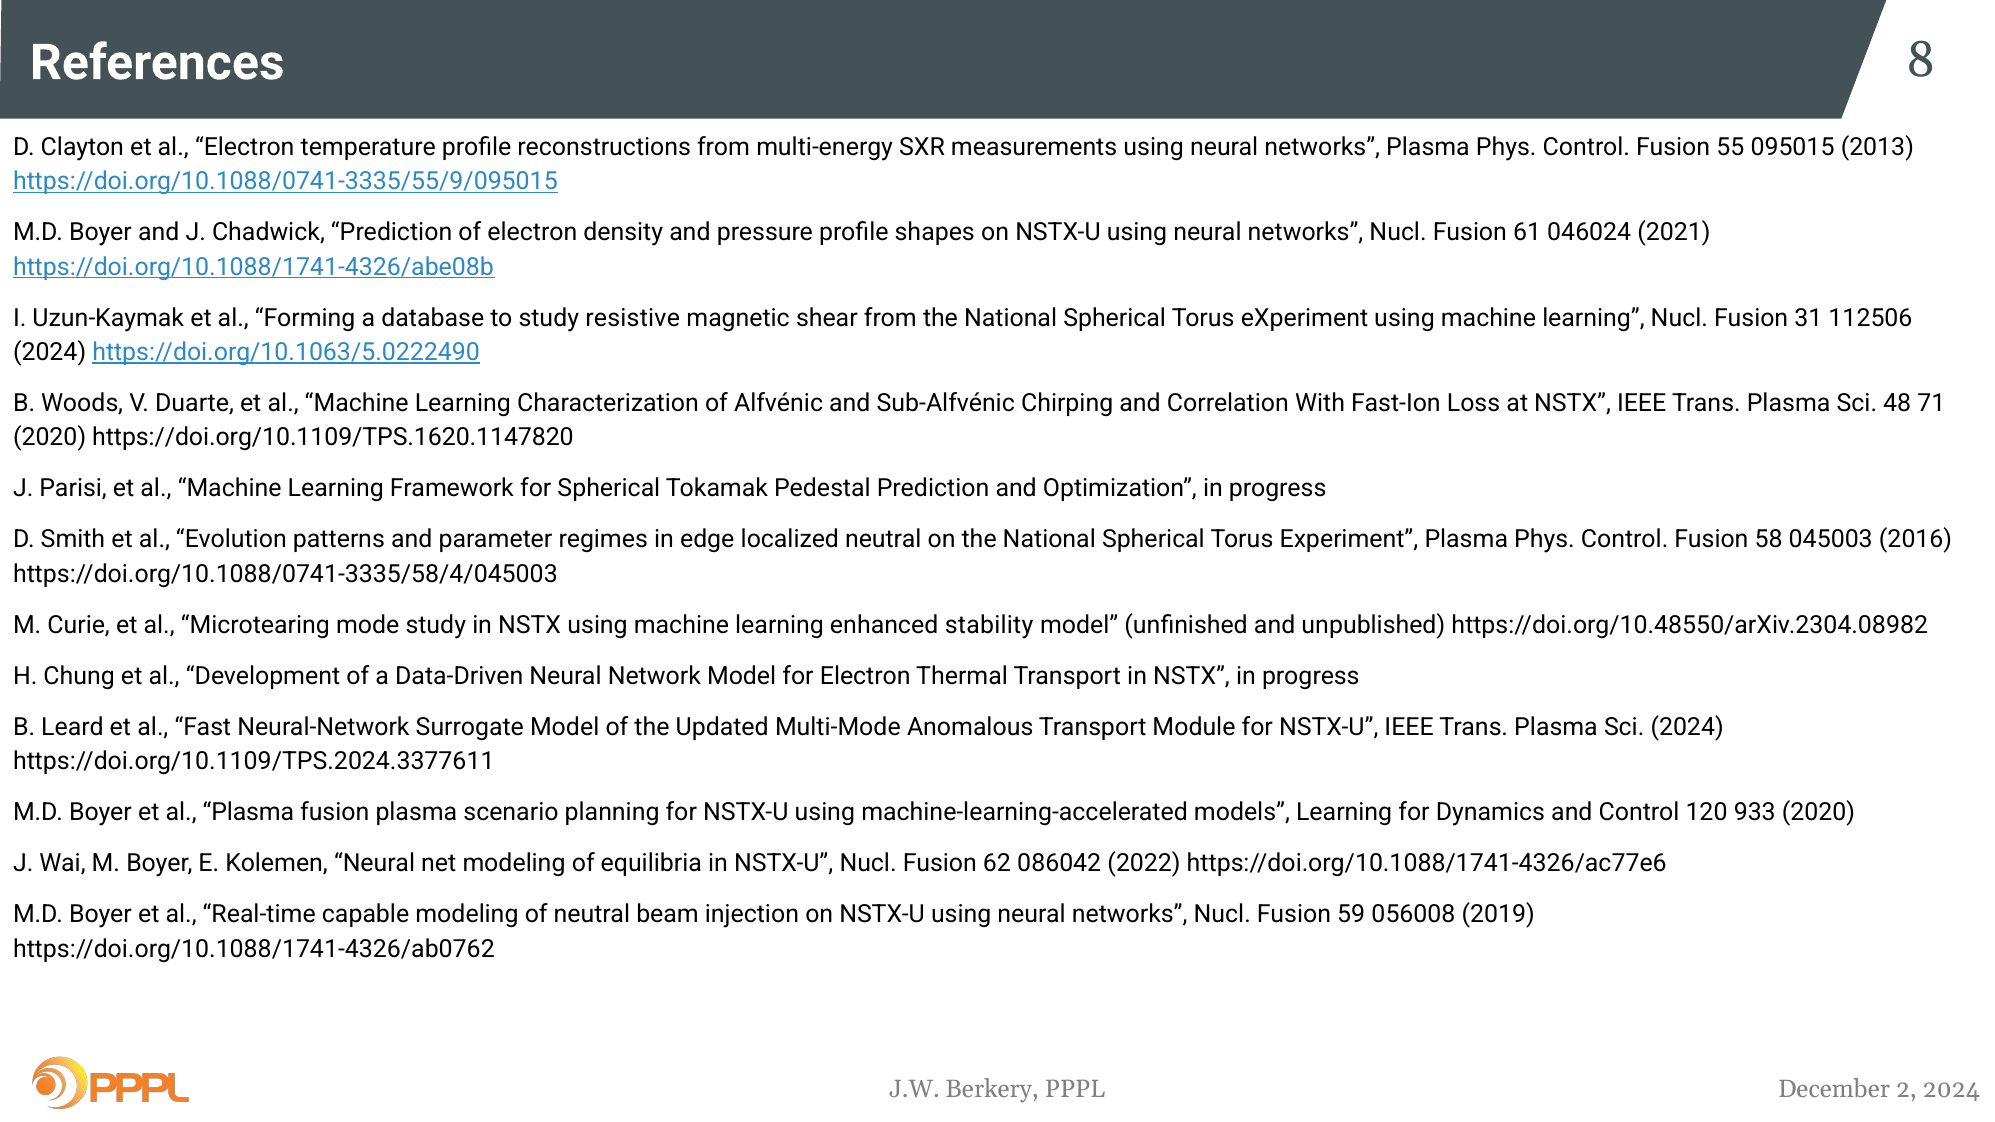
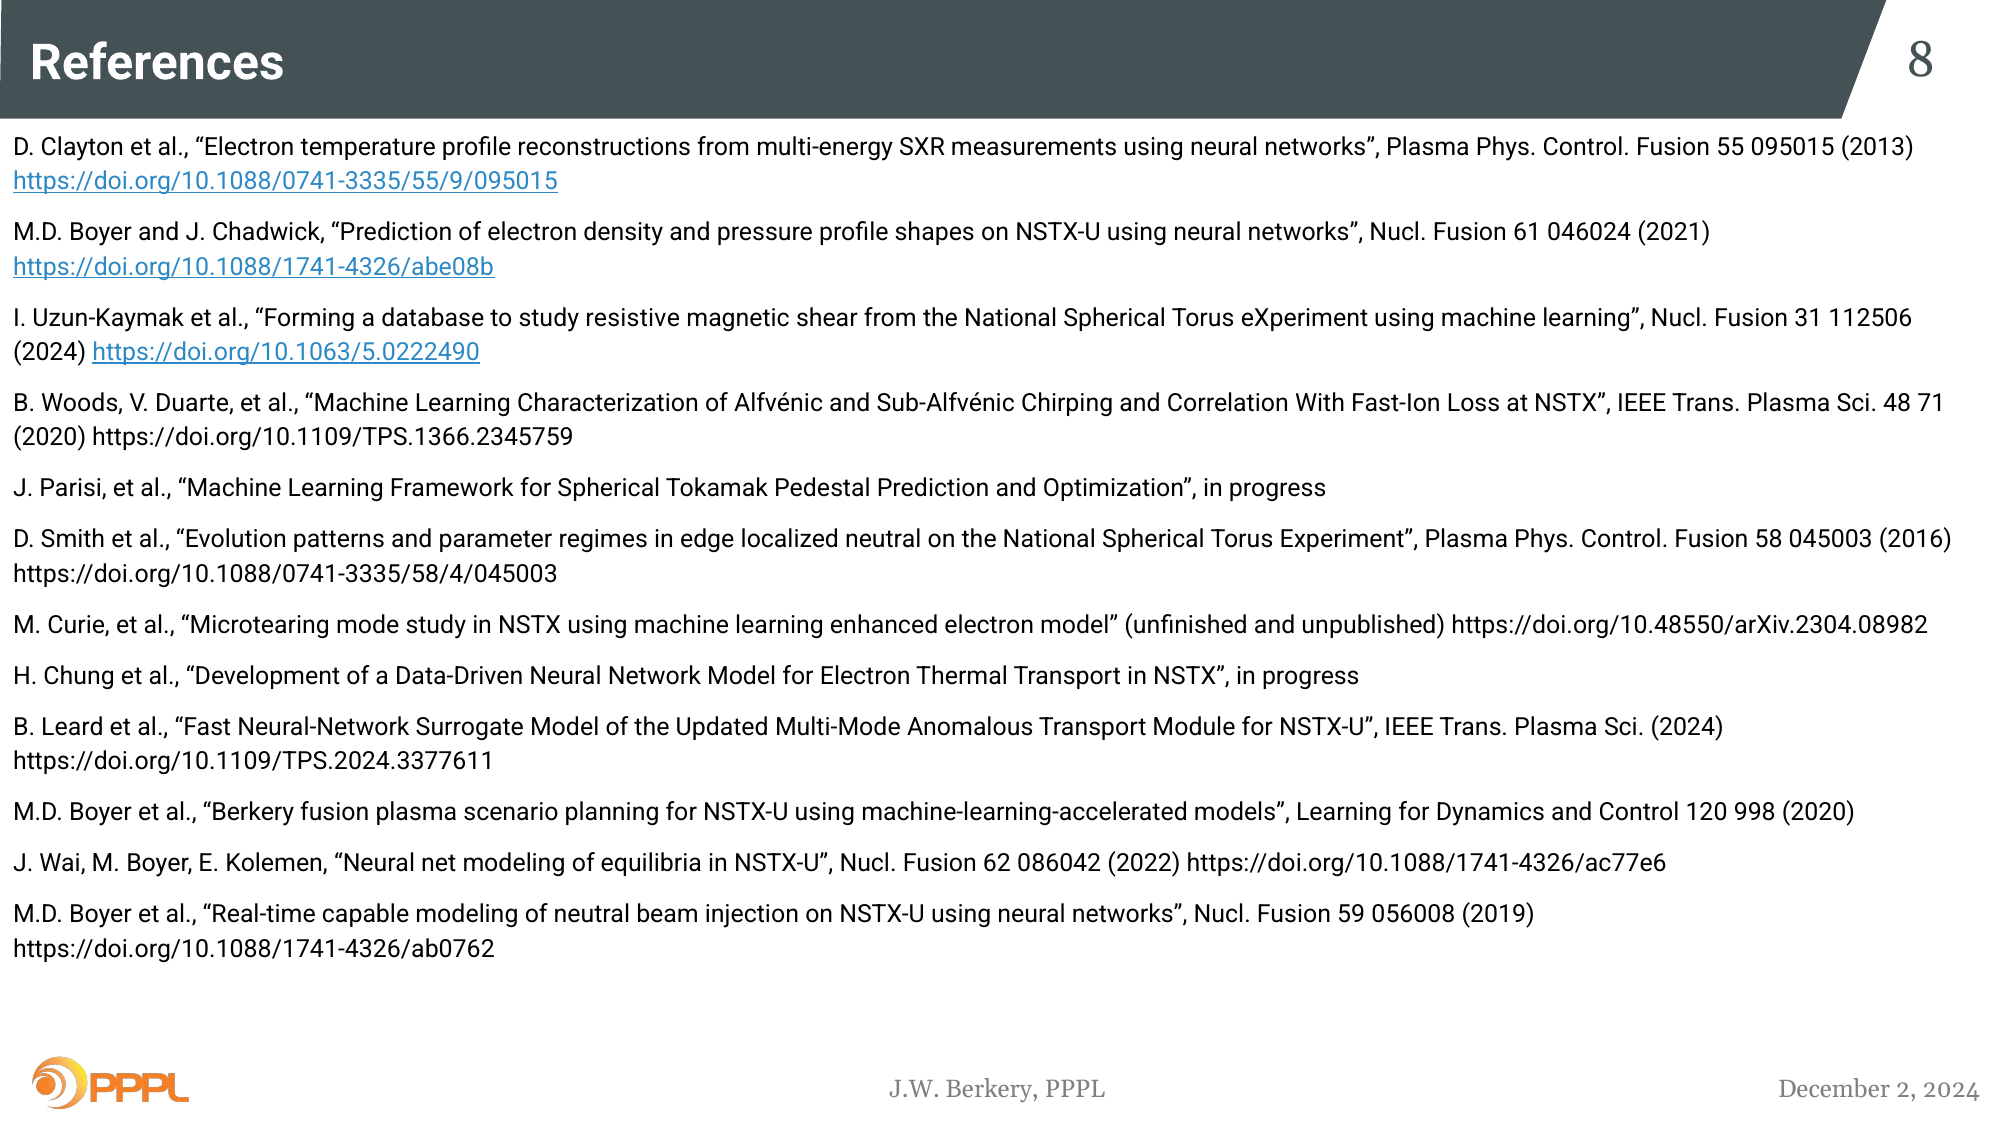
https://doi.org/10.1109/TPS.1620.1147820: https://doi.org/10.1109/TPS.1620.1147820 -> https://doi.org/10.1109/TPS.1366.2345759
enhanced stability: stability -> electron
al Plasma: Plasma -> Berkery
933: 933 -> 998
